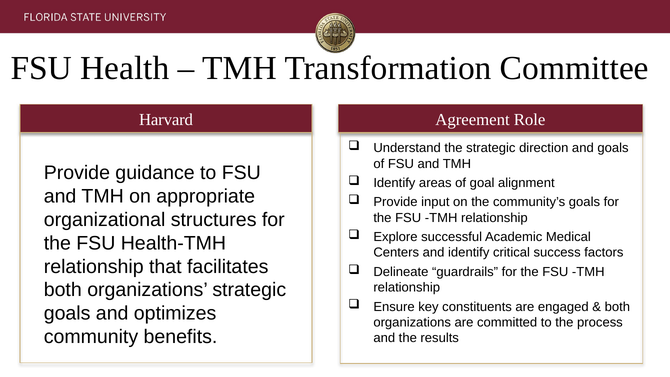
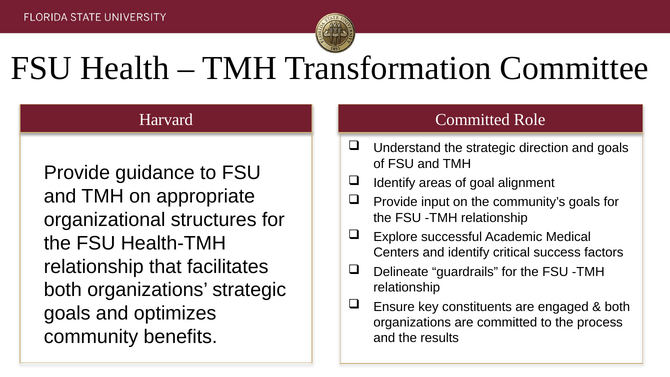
Agreement at (472, 120): Agreement -> Committed
